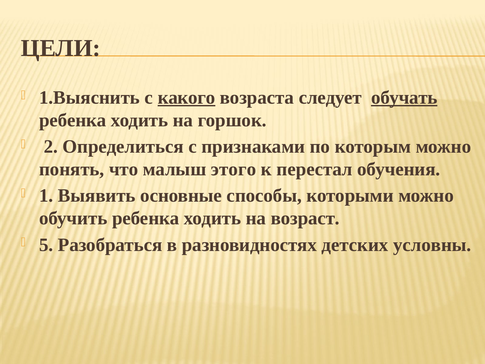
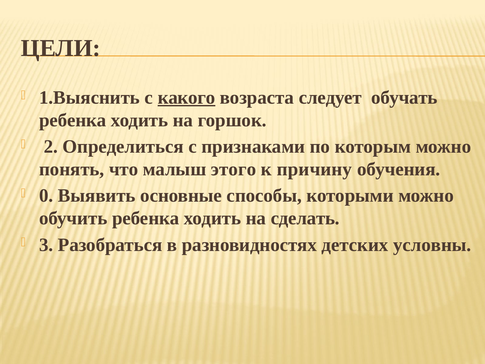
обучать underline: present -> none
перестал: перестал -> причину
1: 1 -> 0
возраст: возраст -> сделать
5: 5 -> 3
